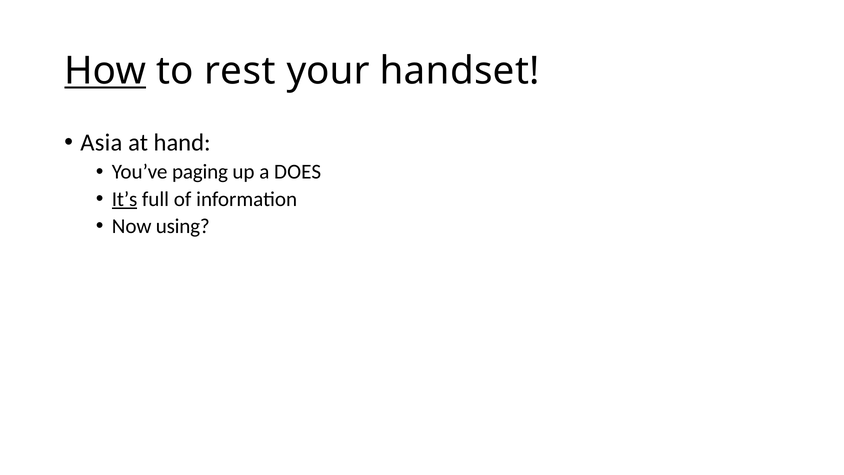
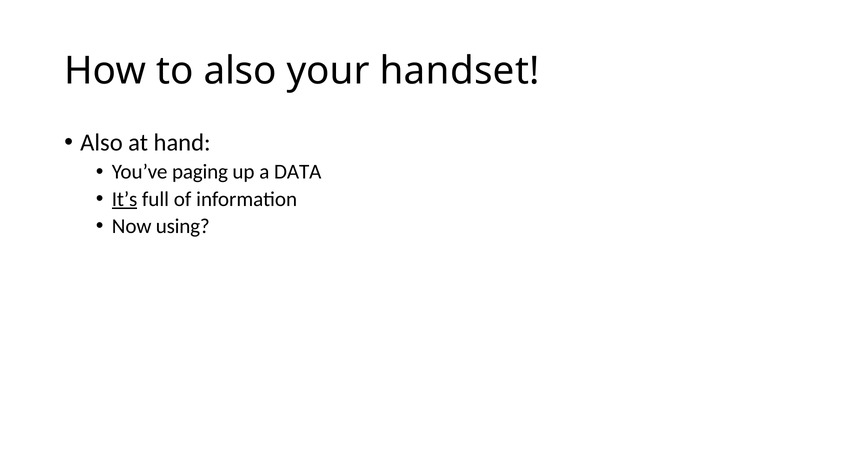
How underline: present -> none
to rest: rest -> also
Asia at (101, 143): Asia -> Also
DOES: DOES -> DATA
